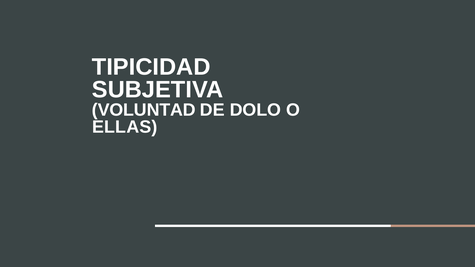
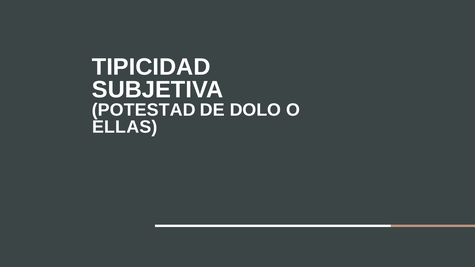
VOLUNTAD: VOLUNTAD -> POTESTAD
